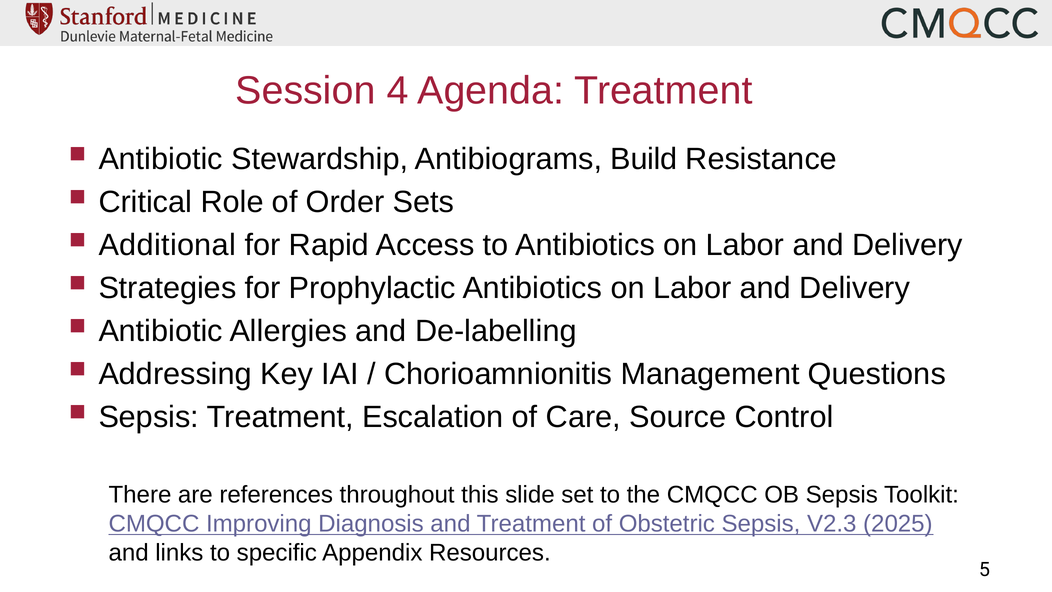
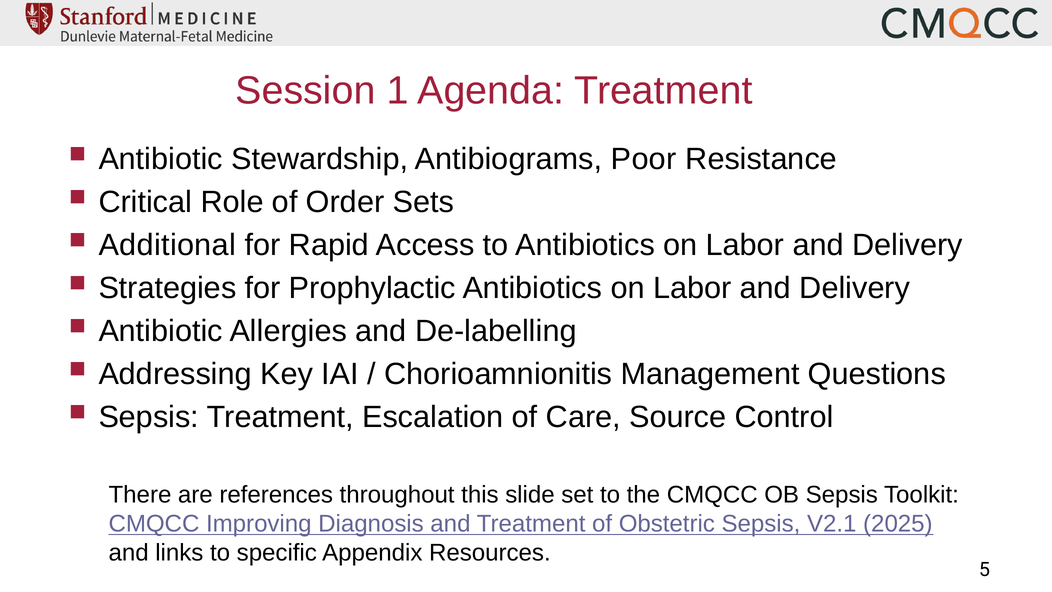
4: 4 -> 1
Build: Build -> Poor
V2.3: V2.3 -> V2.1
